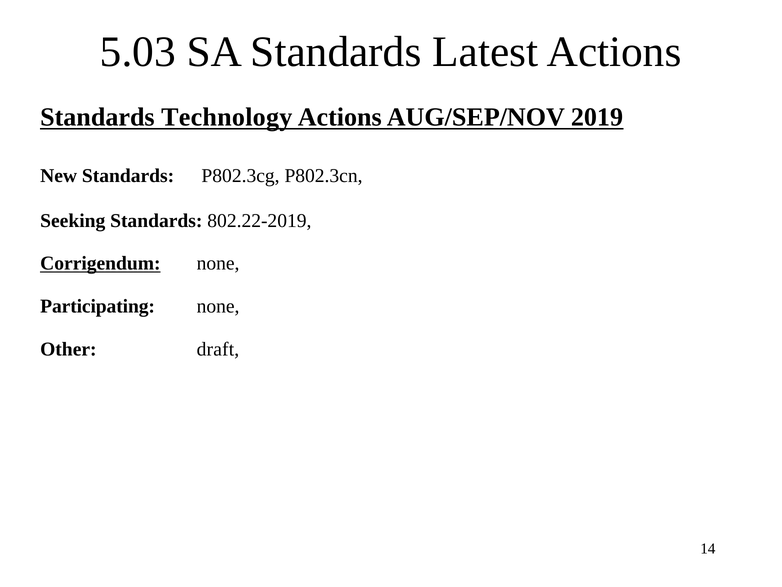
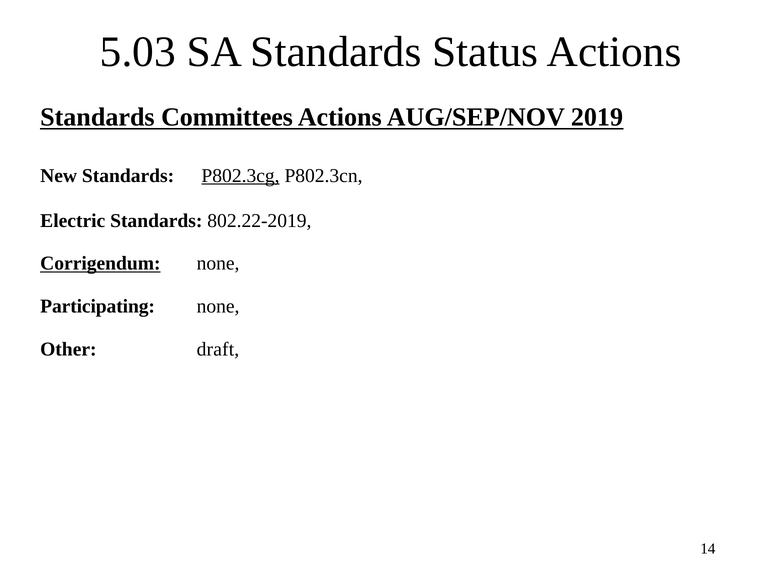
Latest: Latest -> Status
Technology: Technology -> Committees
P802.3cg underline: none -> present
Seeking: Seeking -> Electric
